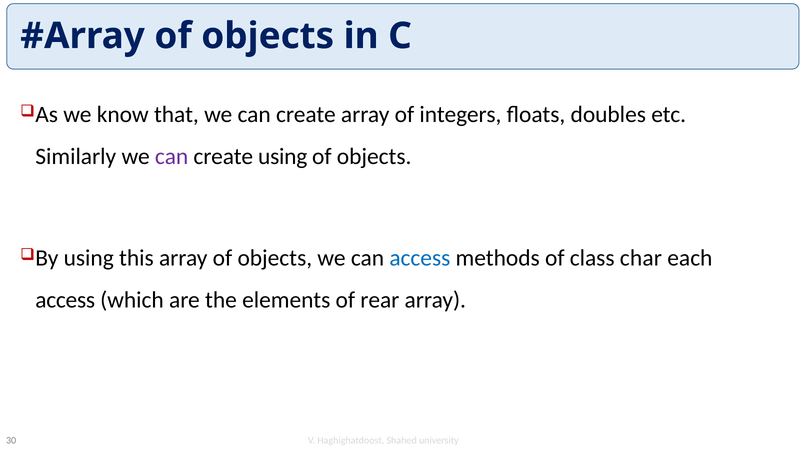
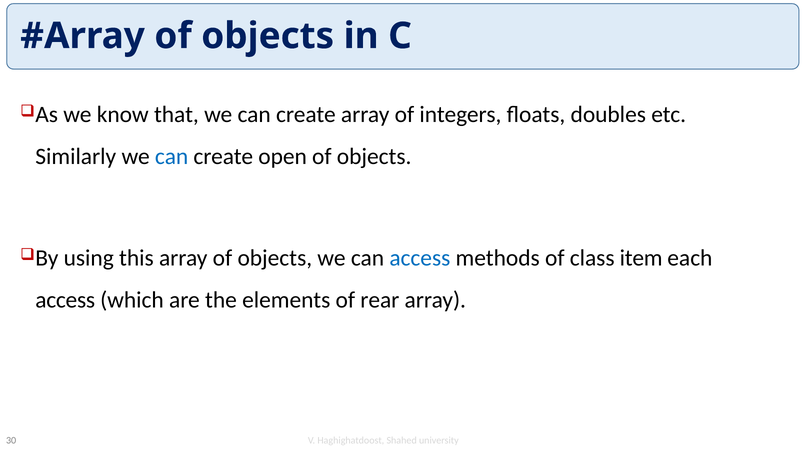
can at (172, 157) colour: purple -> blue
create using: using -> open
char: char -> item
